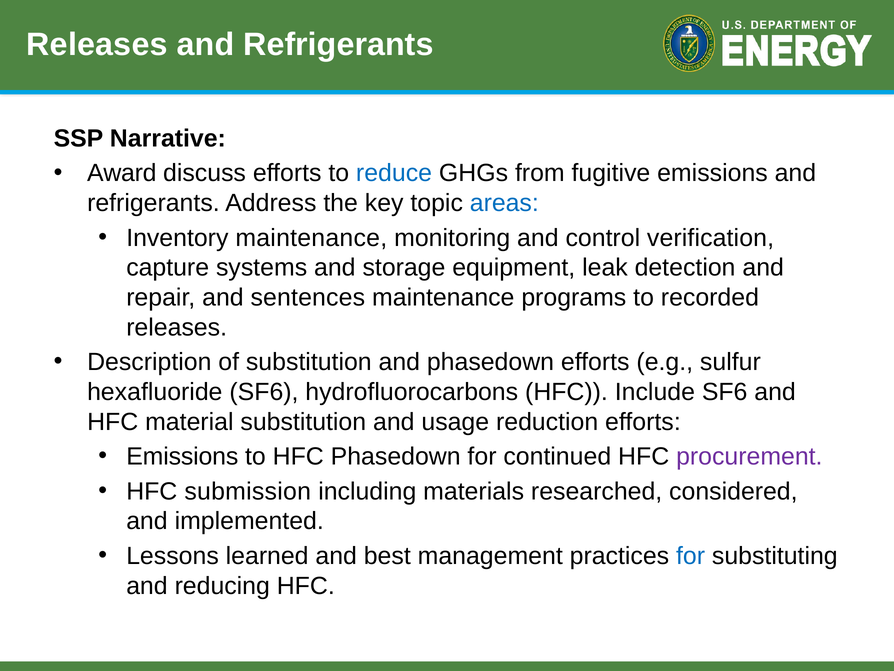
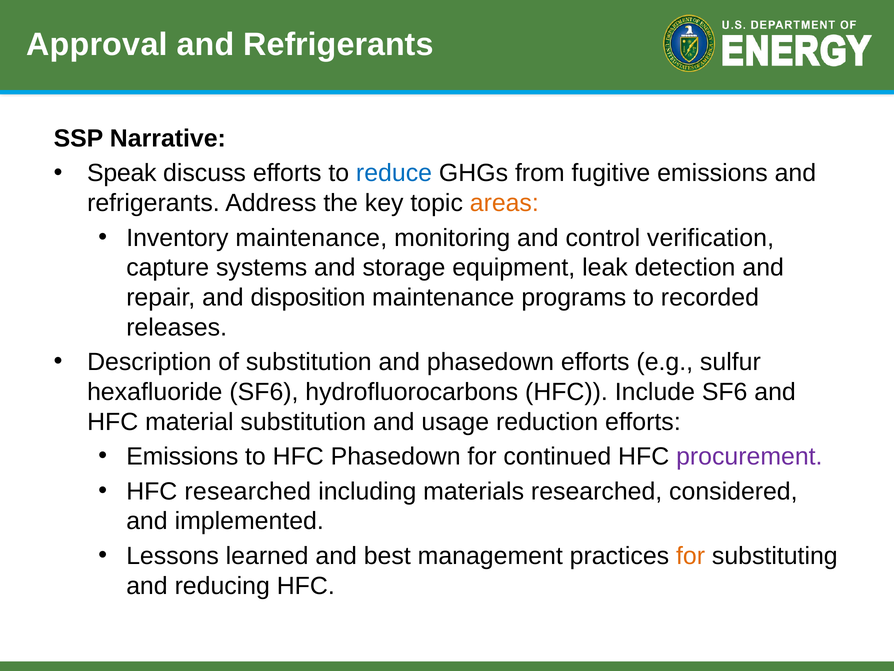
Releases at (97, 44): Releases -> Approval
Award: Award -> Speak
areas colour: blue -> orange
sentences: sentences -> disposition
HFC submission: submission -> researched
for at (691, 556) colour: blue -> orange
